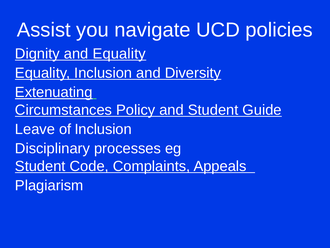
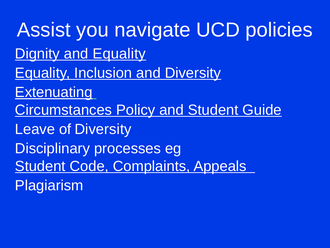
of Inclusion: Inclusion -> Diversity
